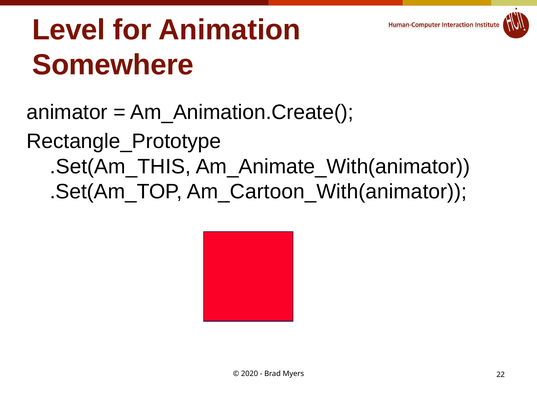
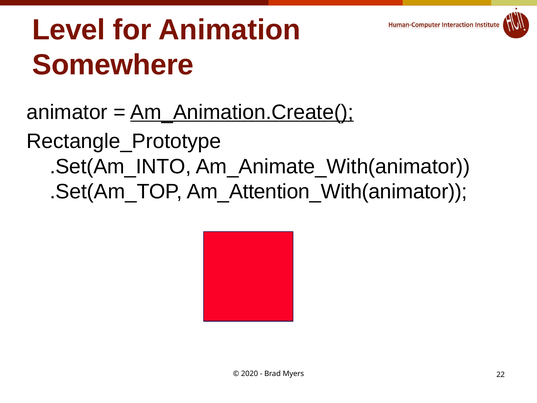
Am_Animation.Create( underline: none -> present
.Set(Am_THIS: .Set(Am_THIS -> .Set(Am_INTO
Am_Cartoon_With(animator: Am_Cartoon_With(animator -> Am_Attention_With(animator
